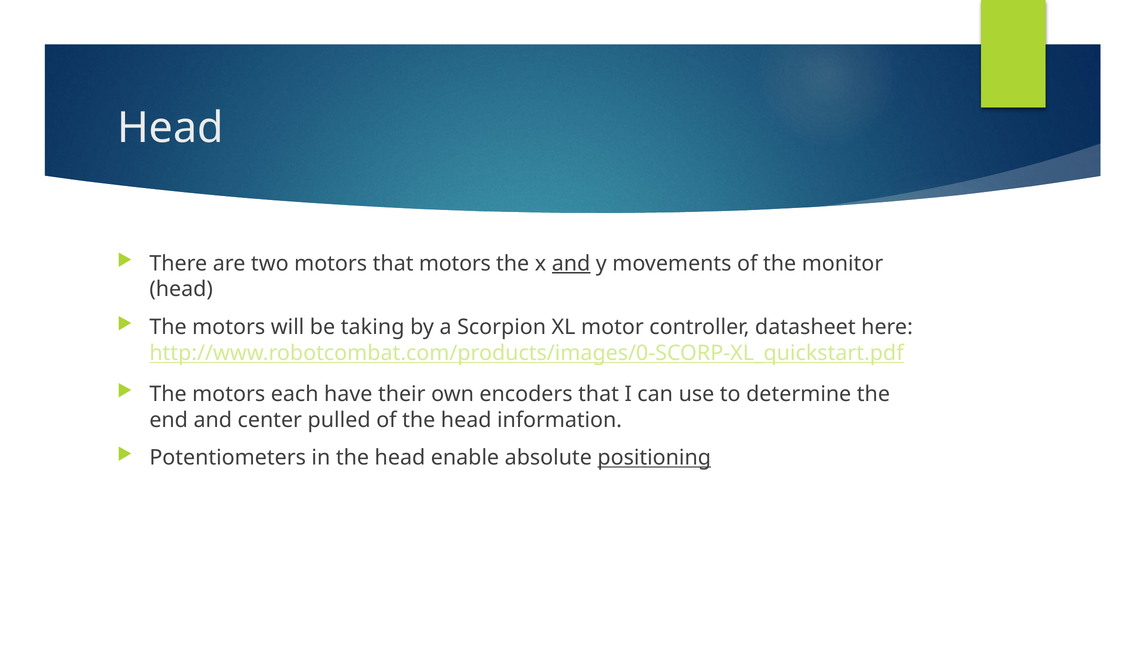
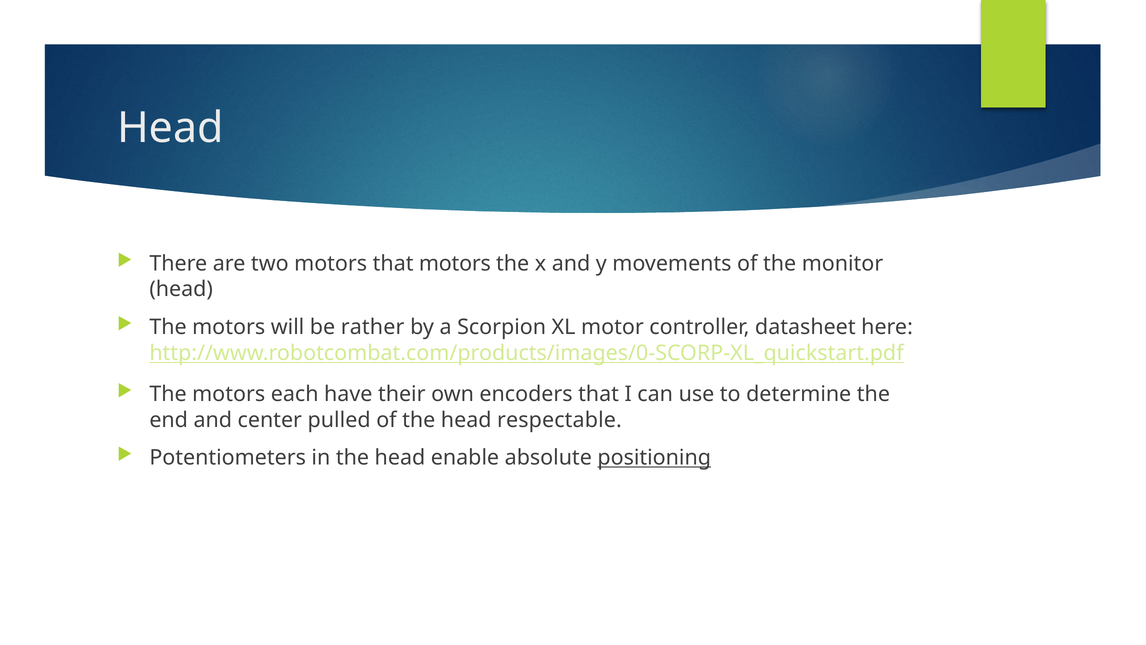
and at (571, 263) underline: present -> none
taking: taking -> rather
information: information -> respectable
